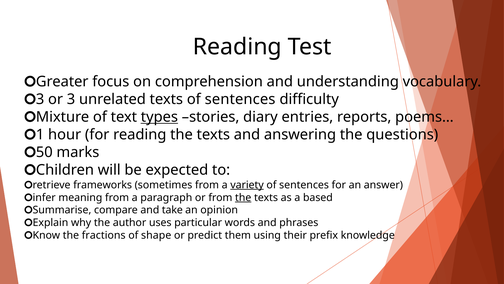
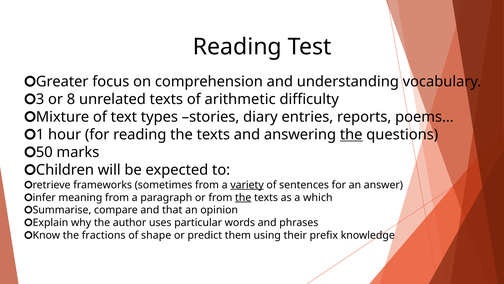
or 3: 3 -> 8
texts of sentences: sentences -> arithmetic
types underline: present -> none
the at (351, 134) underline: none -> present
based: based -> which
take: take -> that
